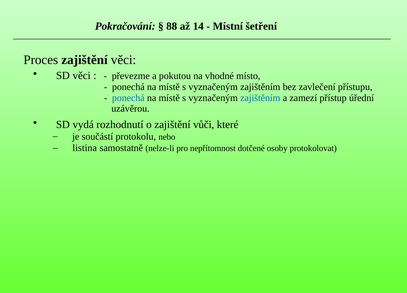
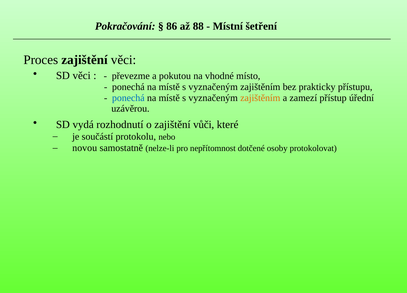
88: 88 -> 86
14: 14 -> 88
zavlečení: zavlečení -> prakticky
zajištěním at (260, 98) colour: blue -> orange
listina: listina -> novou
